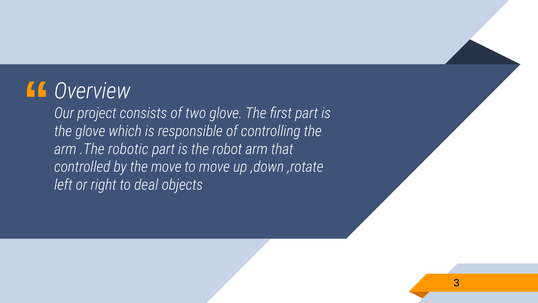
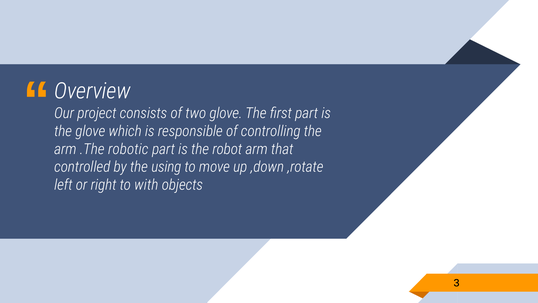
the move: move -> using
deal: deal -> with
